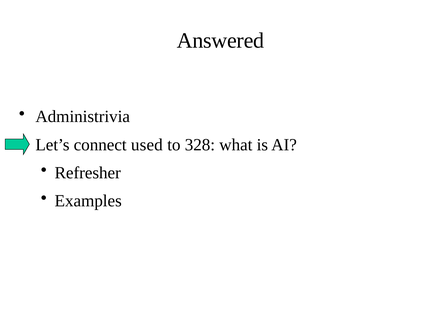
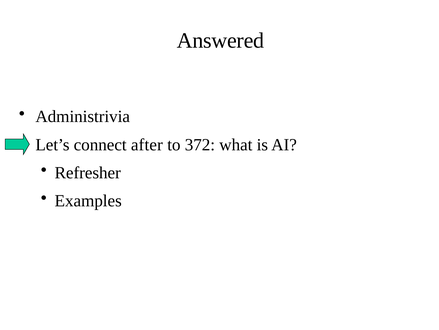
used: used -> after
328: 328 -> 372
